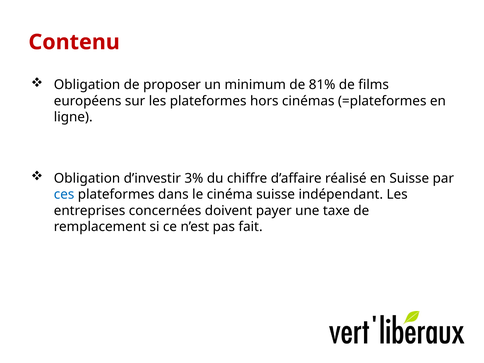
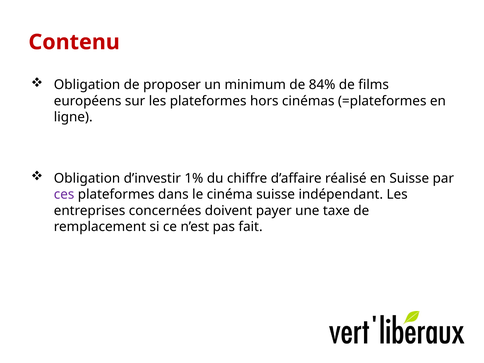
81%: 81% -> 84%
3%: 3% -> 1%
ces colour: blue -> purple
